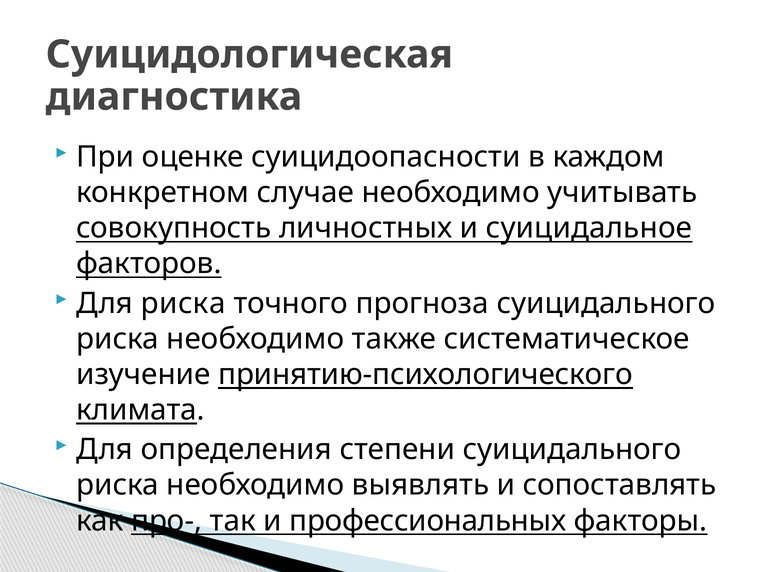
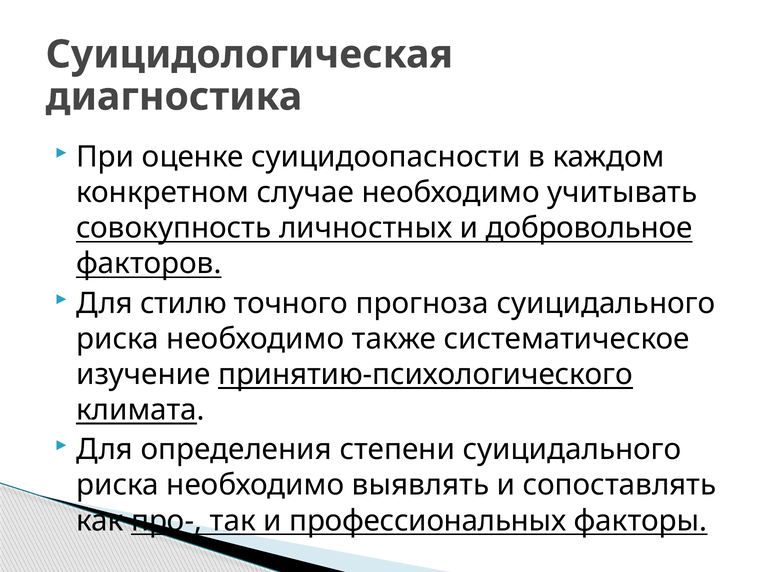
суицидальное: суицидальное -> добровольное
Для риска: риска -> стилю
